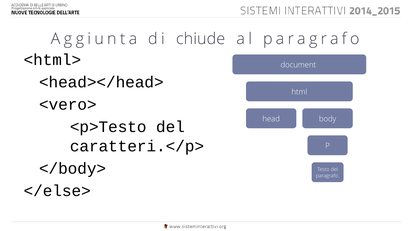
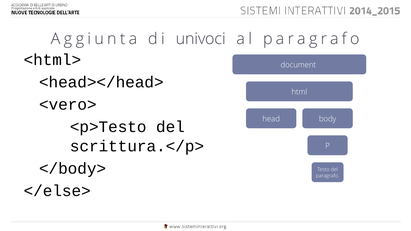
chiude: chiude -> univoci
caratteri.</p>: caratteri.</p> -> scrittura.</p>
